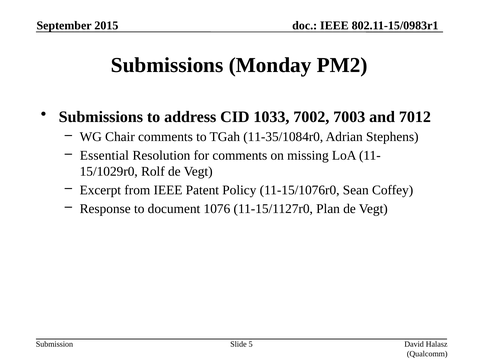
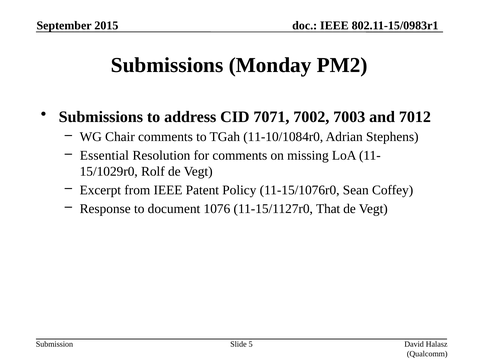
1033: 1033 -> 7071
11-35/1084r0: 11-35/1084r0 -> 11-10/1084r0
Plan: Plan -> That
